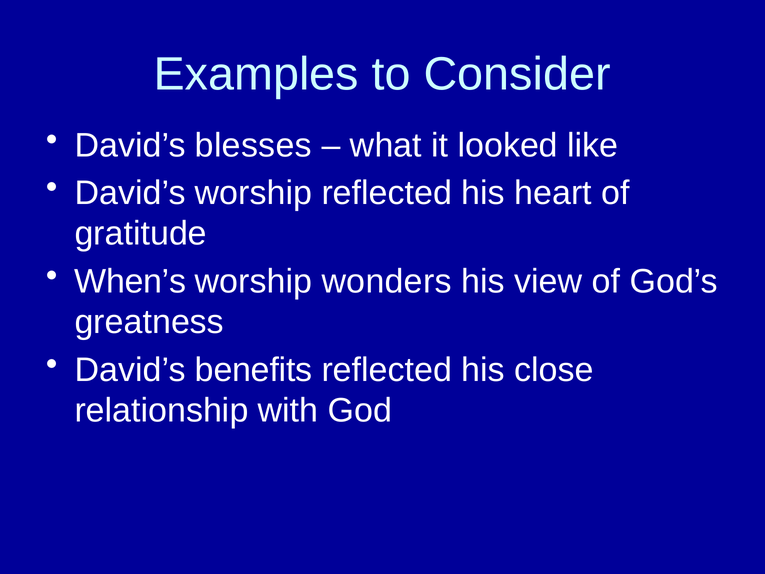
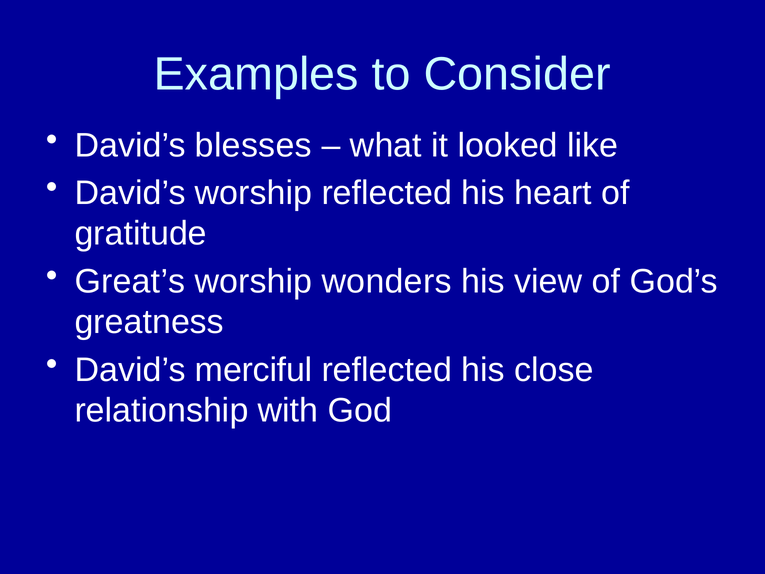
When’s: When’s -> Great’s
benefits: benefits -> merciful
